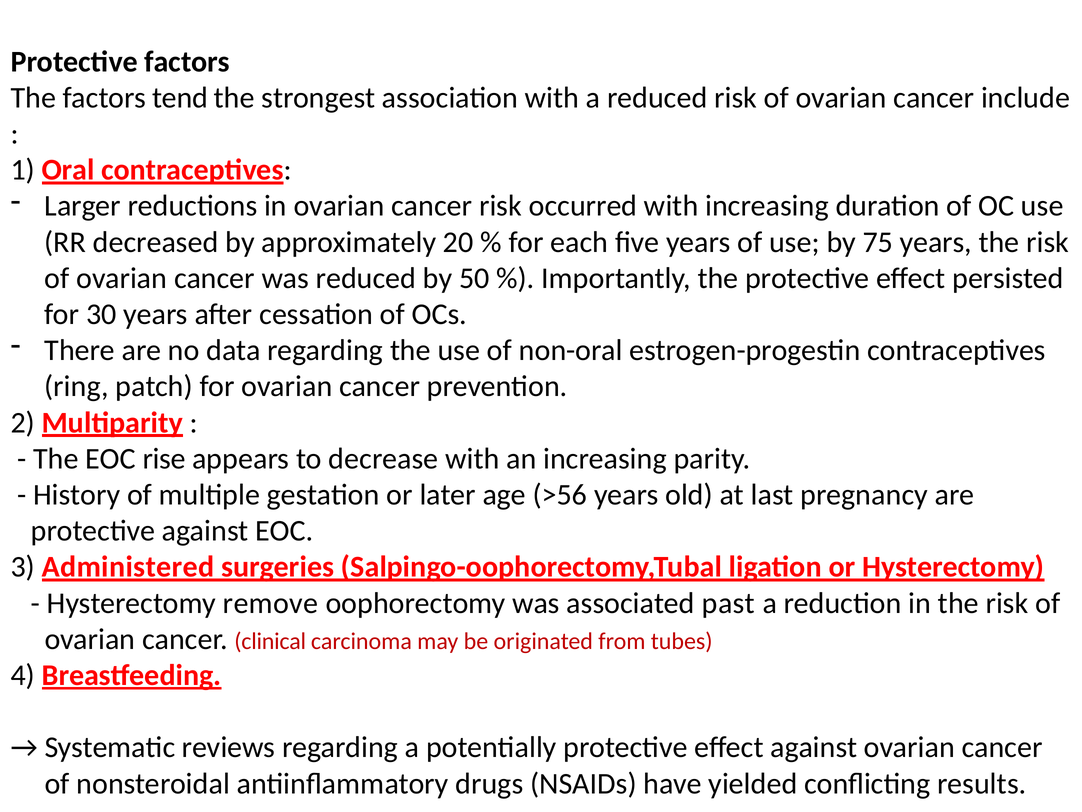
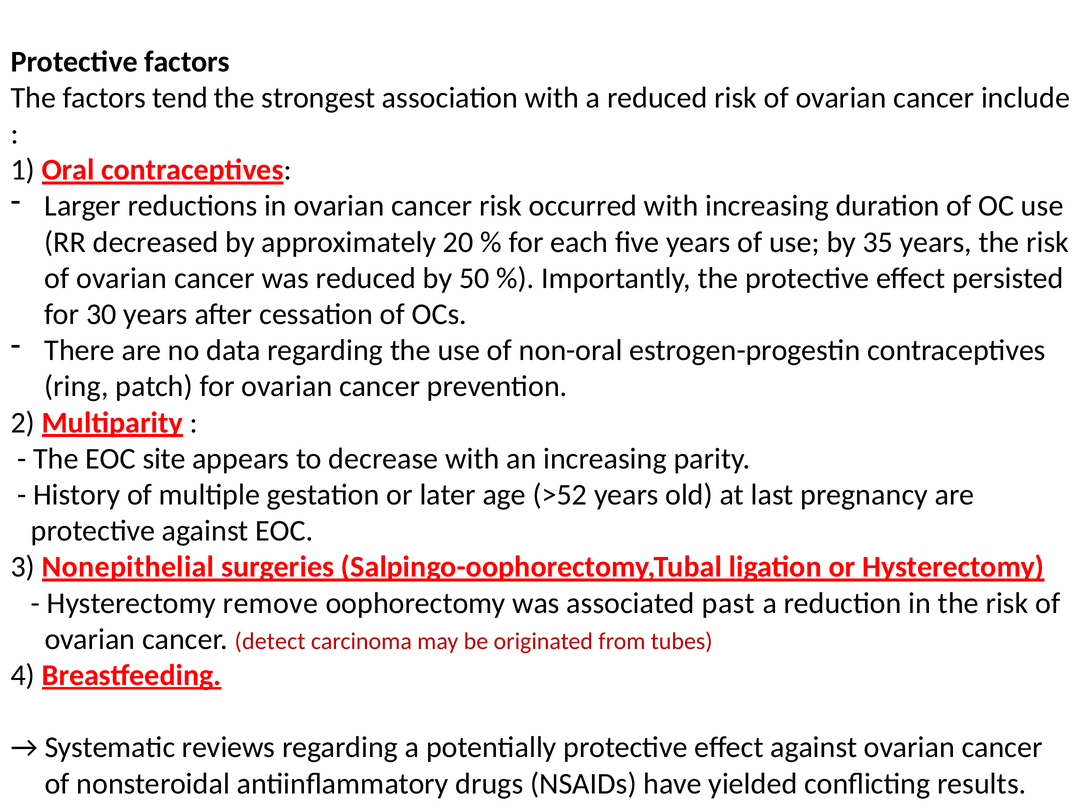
75: 75 -> 35
rise: rise -> site
>56: >56 -> >52
Administered: Administered -> Nonepithelial
clinical: clinical -> detect
